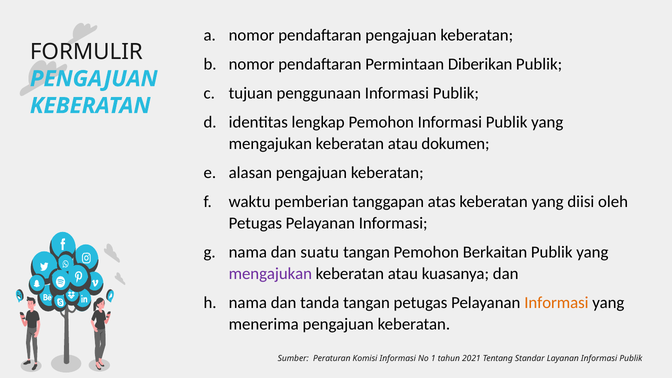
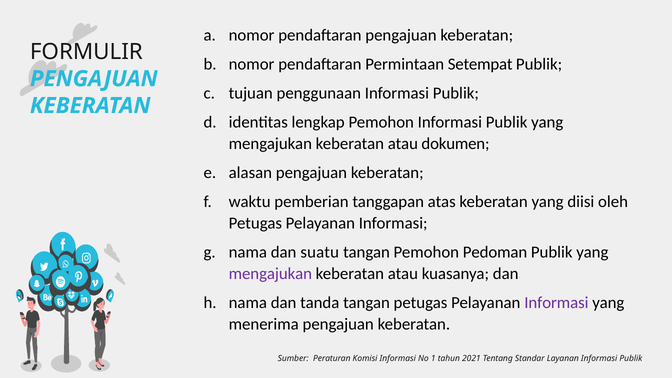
Diberikan: Diberikan -> Setempat
Berkaitan: Berkaitan -> Pedoman
Informasi at (556, 303) colour: orange -> purple
